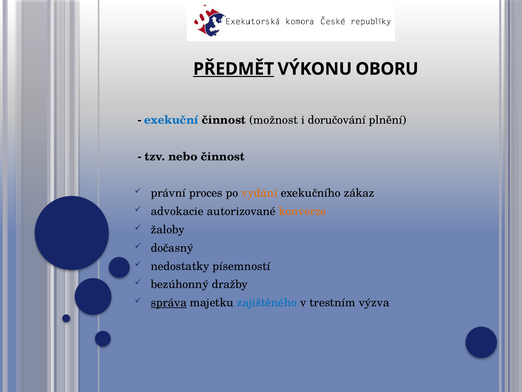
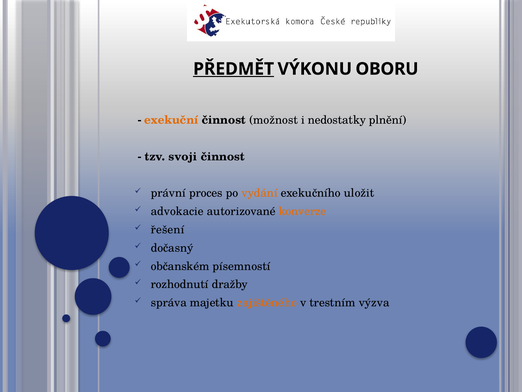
exekuční colour: blue -> orange
doručování: doručování -> nedostatky
nebo: nebo -> svoji
zákaz: zákaz -> uložit
žaloby: žaloby -> řešení
nedostatky: nedostatky -> občanském
bezúhonný: bezúhonný -> rozhodnutí
správa underline: present -> none
zajištěného colour: blue -> orange
